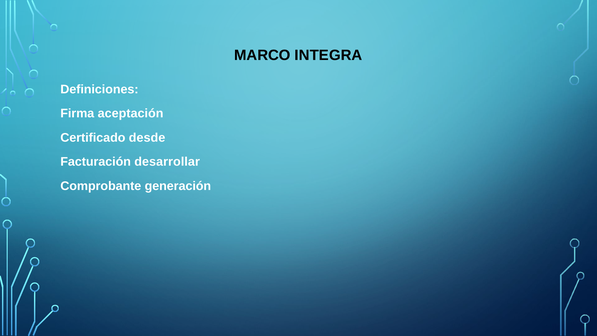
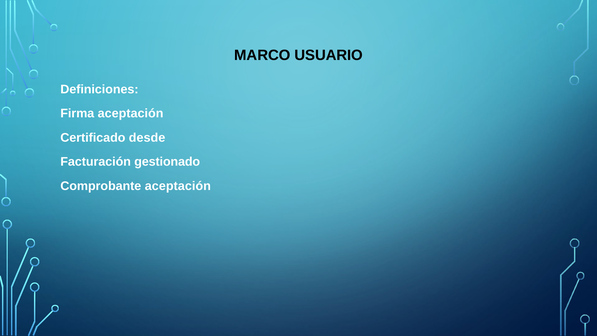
INTEGRA: INTEGRA -> USUARIO
desarrollar: desarrollar -> gestionado
Comprobante generación: generación -> aceptación
